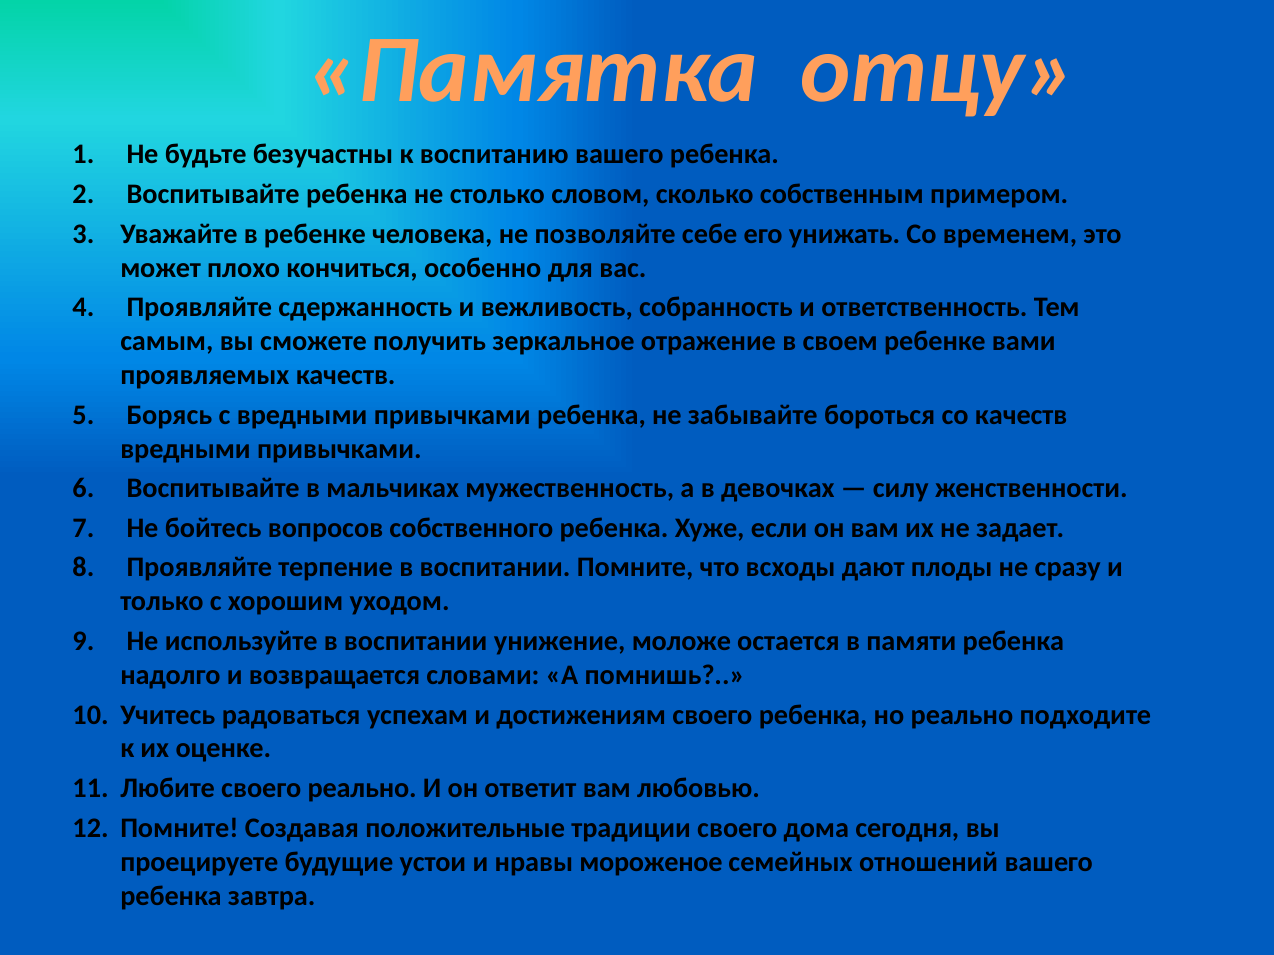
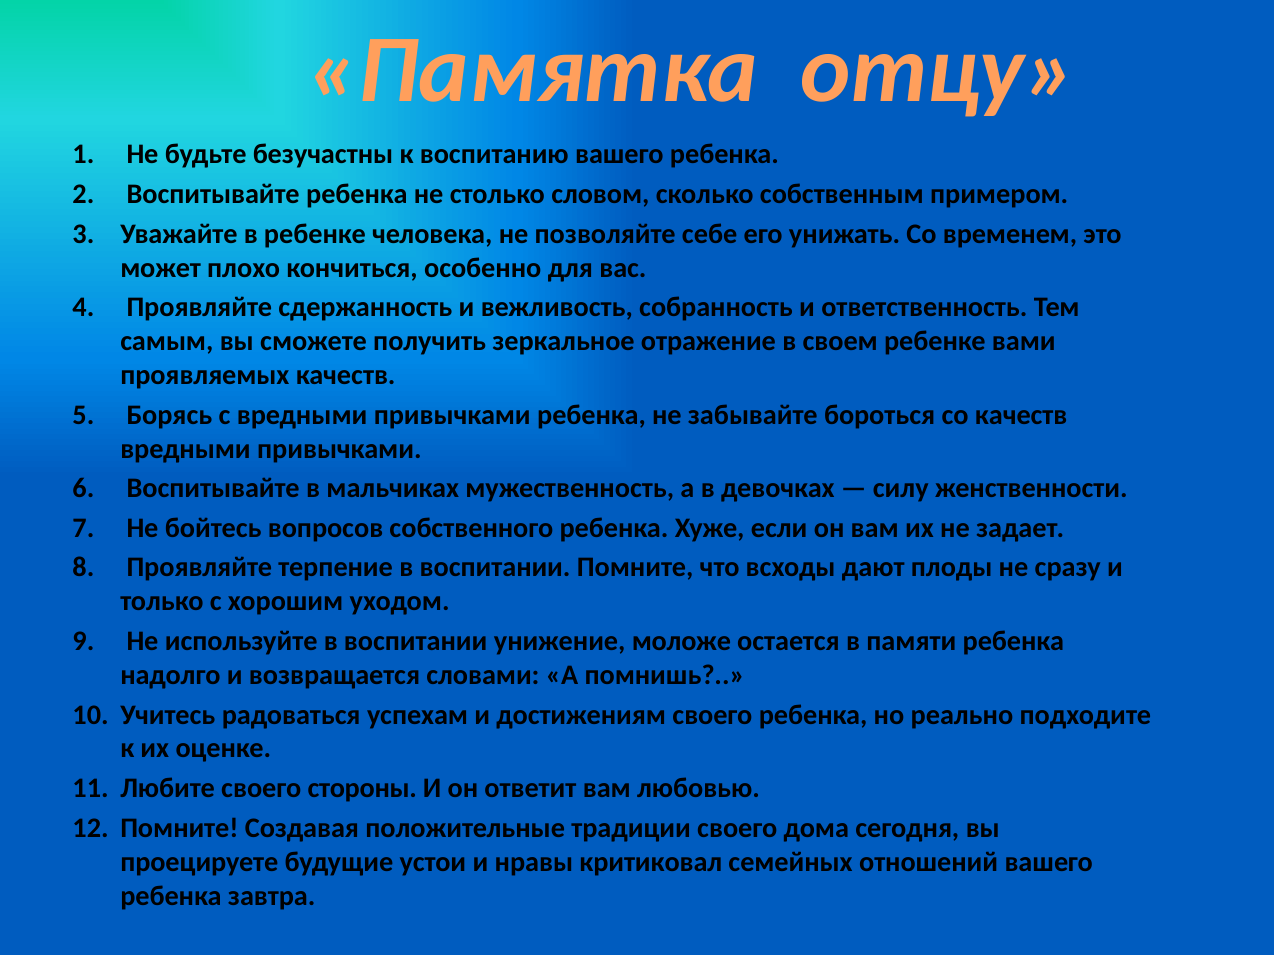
своего реально: реально -> стороны
мороженое: мороженое -> критиковал
